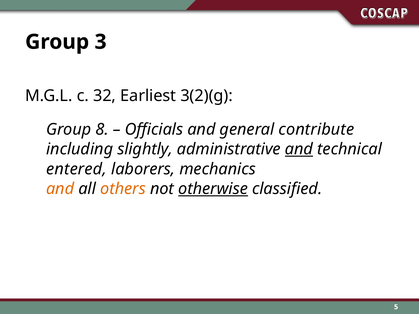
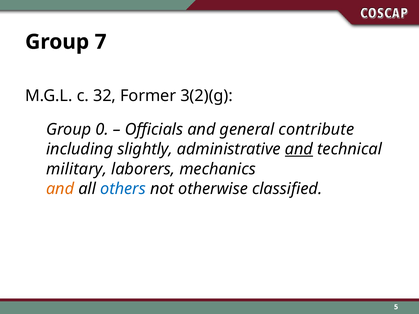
3: 3 -> 7
Earliest: Earliest -> Former
8: 8 -> 0
entered: entered -> military
others colour: orange -> blue
otherwise underline: present -> none
